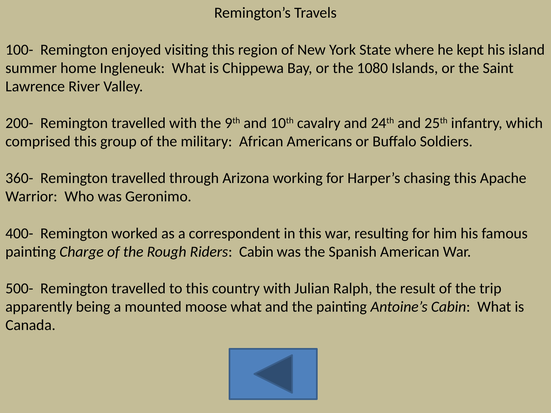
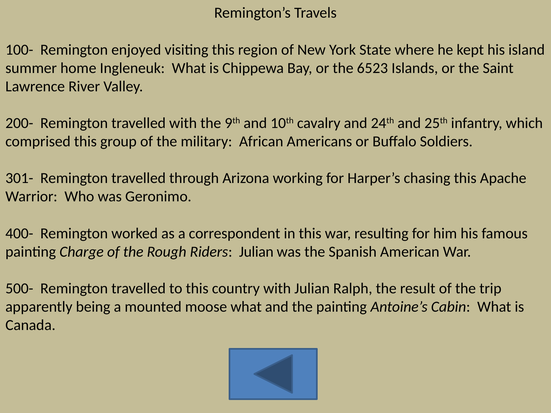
1080: 1080 -> 6523
360-: 360- -> 301-
Riders Cabin: Cabin -> Julian
